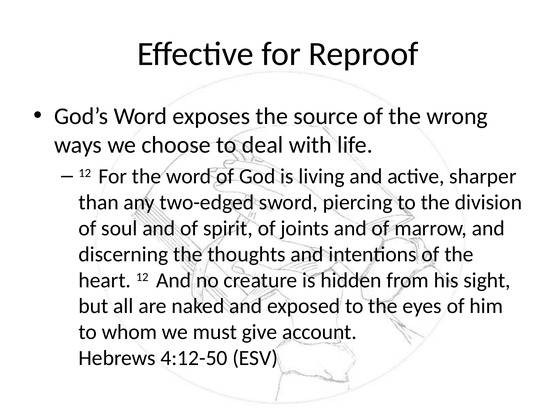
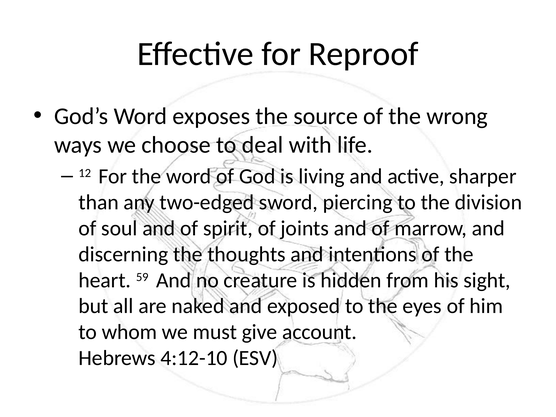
heart 12: 12 -> 59
4:12-50: 4:12-50 -> 4:12-10
